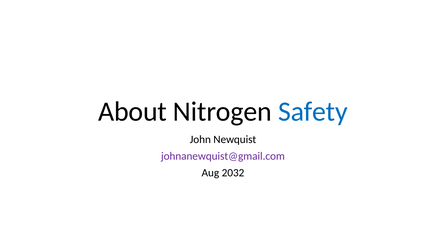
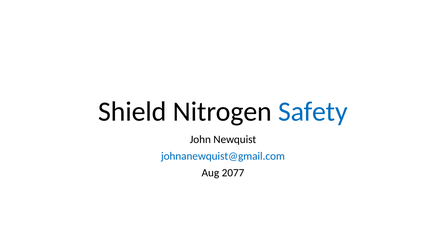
About: About -> Shield
johnanewquist@gmail.com colour: purple -> blue
2032: 2032 -> 2077
